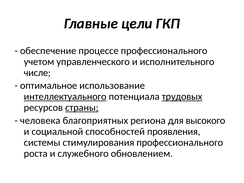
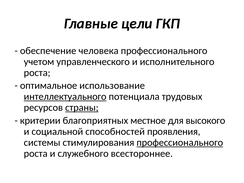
процессе: процессе -> человека
числе at (37, 73): числе -> роста
трудовых underline: present -> none
человека: человека -> критерии
региона: региона -> местное
профессионального at (180, 142) underline: none -> present
обновлением: обновлением -> всестороннее
